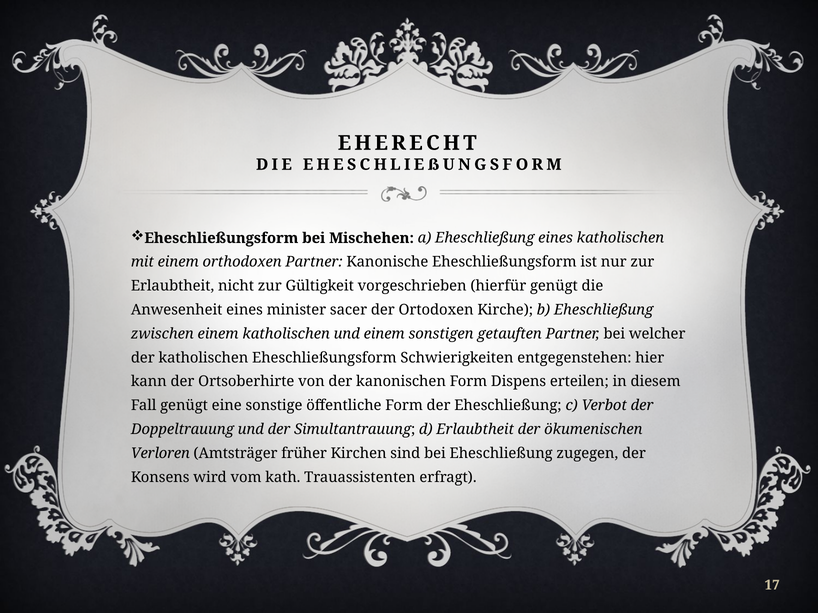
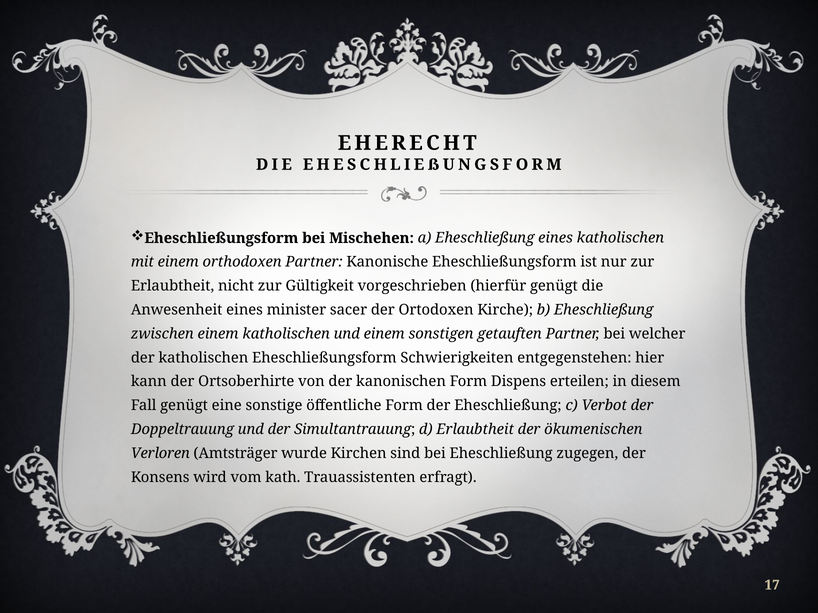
früher: früher -> wurde
